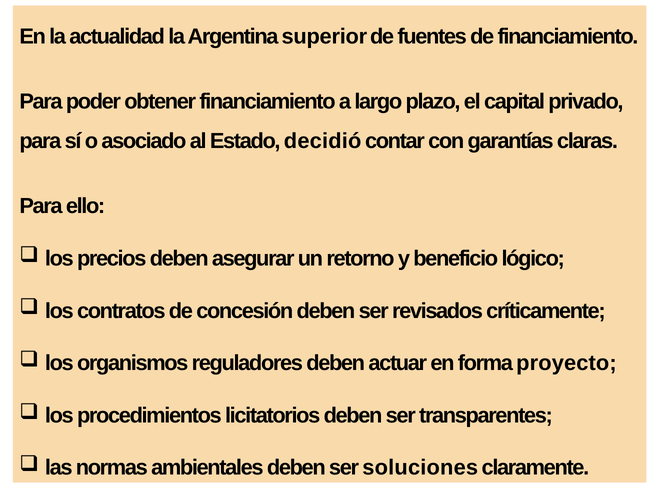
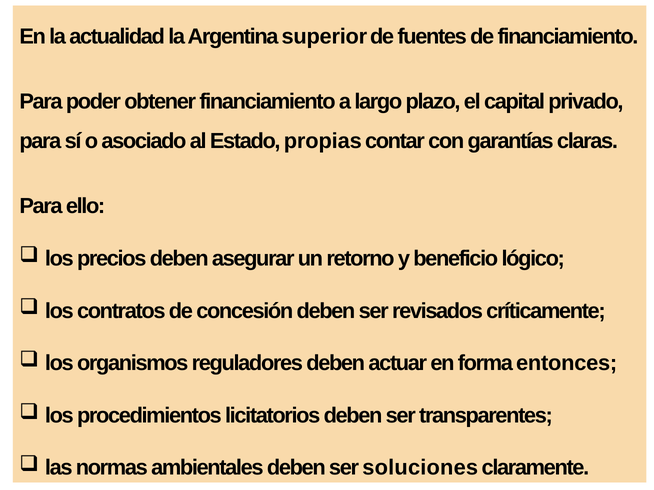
decidió: decidió -> propias
proyecto: proyecto -> entonces
